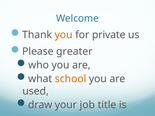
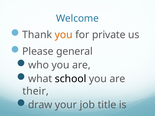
greater: greater -> general
school colour: orange -> black
used: used -> their
